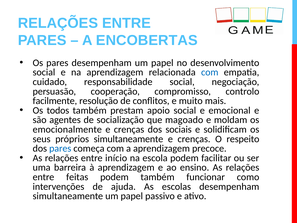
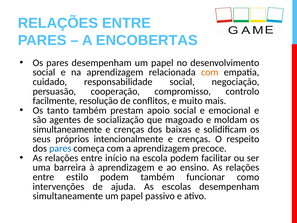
com at (210, 72) colour: blue -> orange
todos: todos -> tanto
emocionalmente at (67, 129): emocionalmente -> simultaneamente
sociais: sociais -> baixas
próprios simultaneamente: simultaneamente -> intencionalmente
feitas: feitas -> estilo
